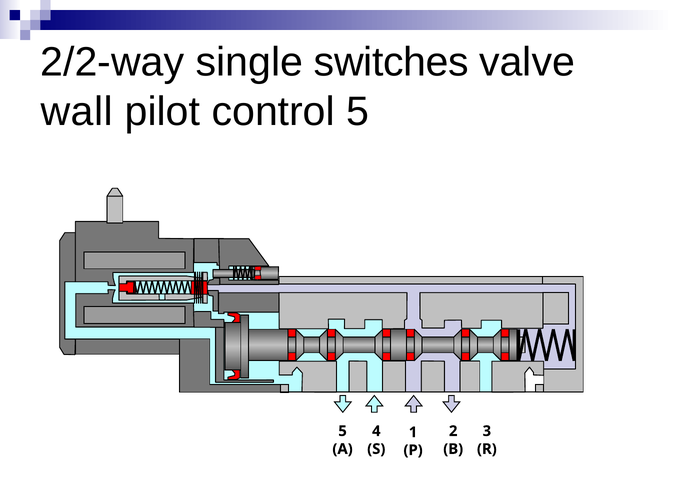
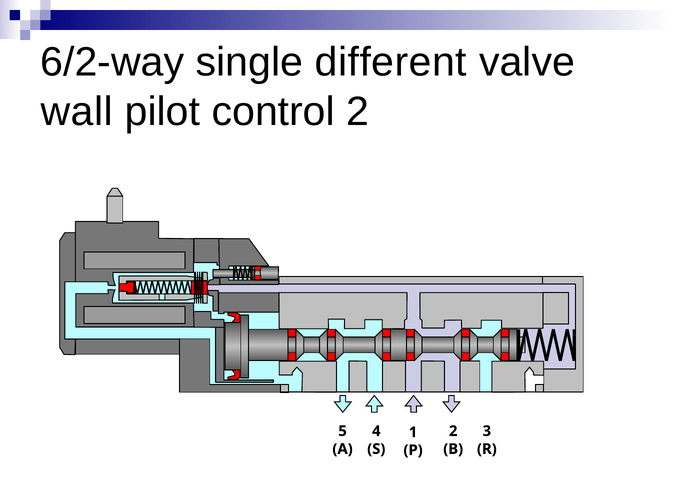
2/2-way: 2/2-way -> 6/2-way
switches: switches -> different
control 5: 5 -> 2
